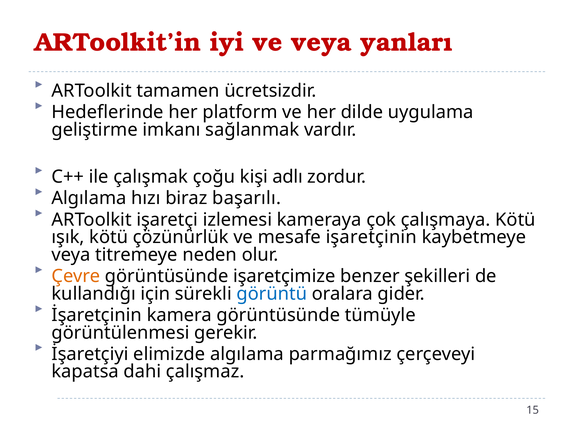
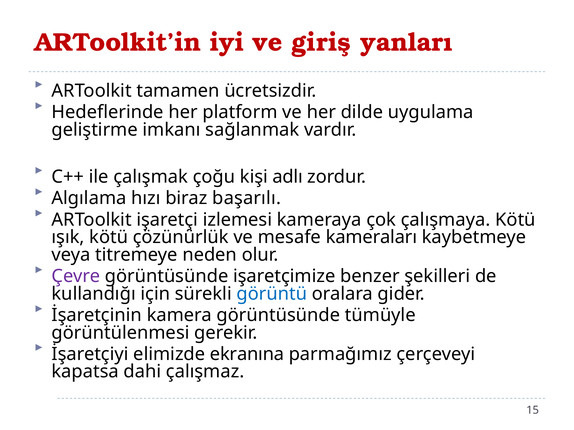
ve veya: veya -> giriş
işaretçinin: işaretçinin -> kameraları
Çevre colour: orange -> purple
elimizde algılama: algılama -> ekranına
